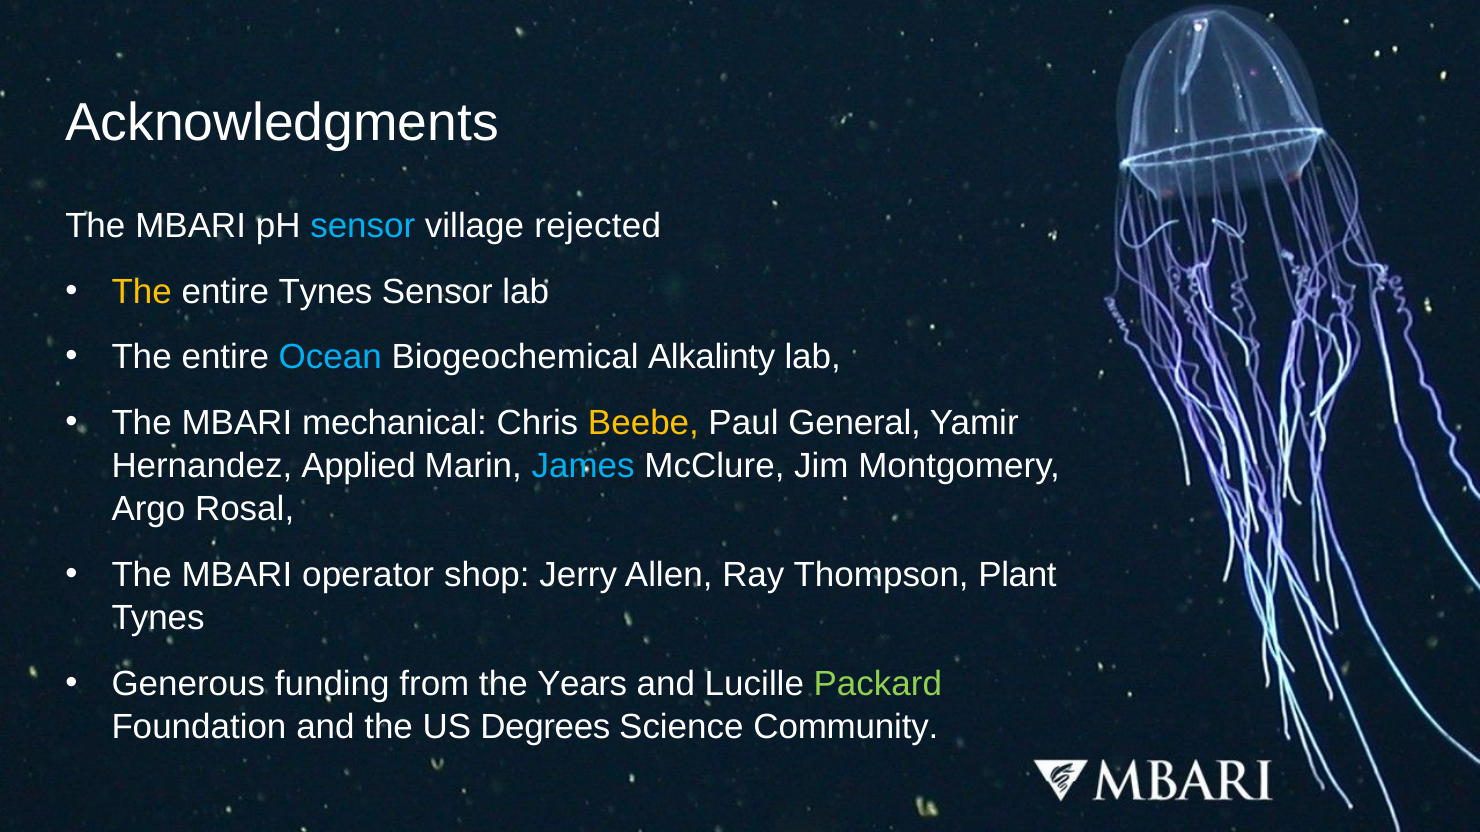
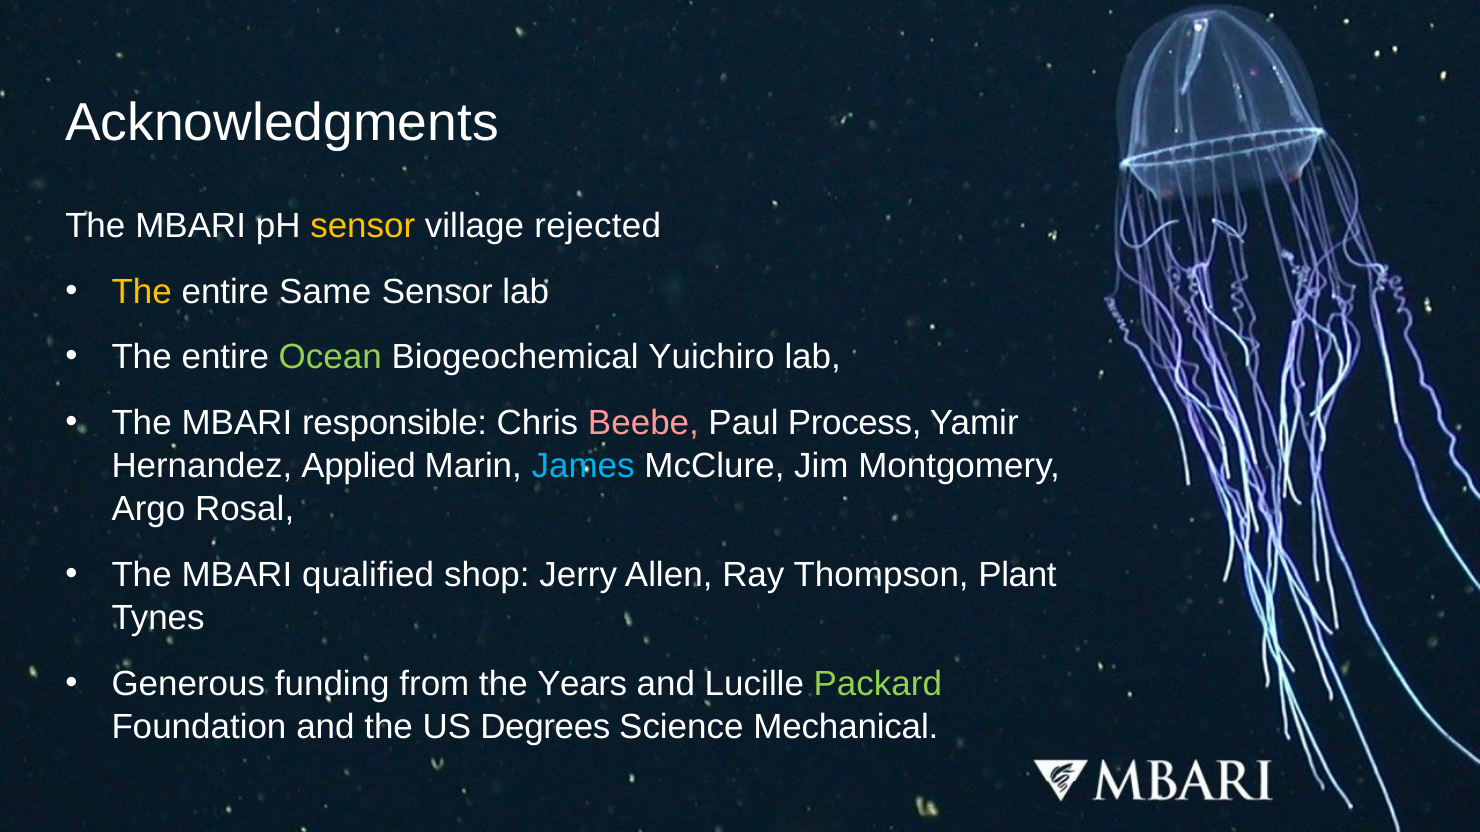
sensor at (363, 226) colour: light blue -> yellow
entire Tynes: Tynes -> Same
Ocean colour: light blue -> light green
Alkalinty: Alkalinty -> Yuichiro
mechanical: mechanical -> responsible
Beebe colour: yellow -> pink
General: General -> Process
operator: operator -> qualified
Community: Community -> Mechanical
